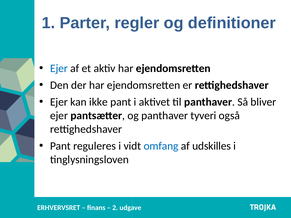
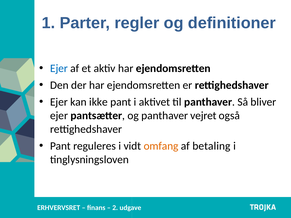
tyveri: tyveri -> vejret
omfang colour: blue -> orange
udskilles: udskilles -> betaling
